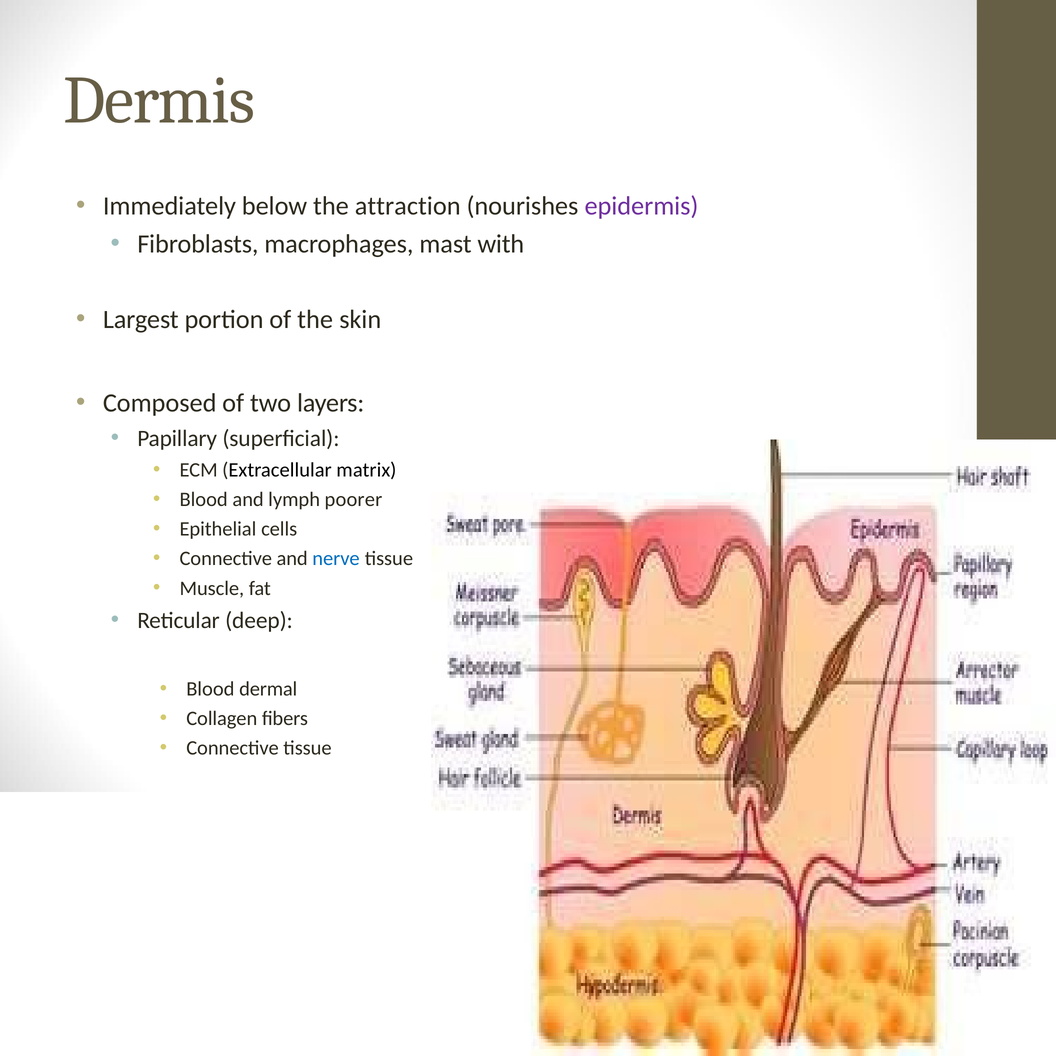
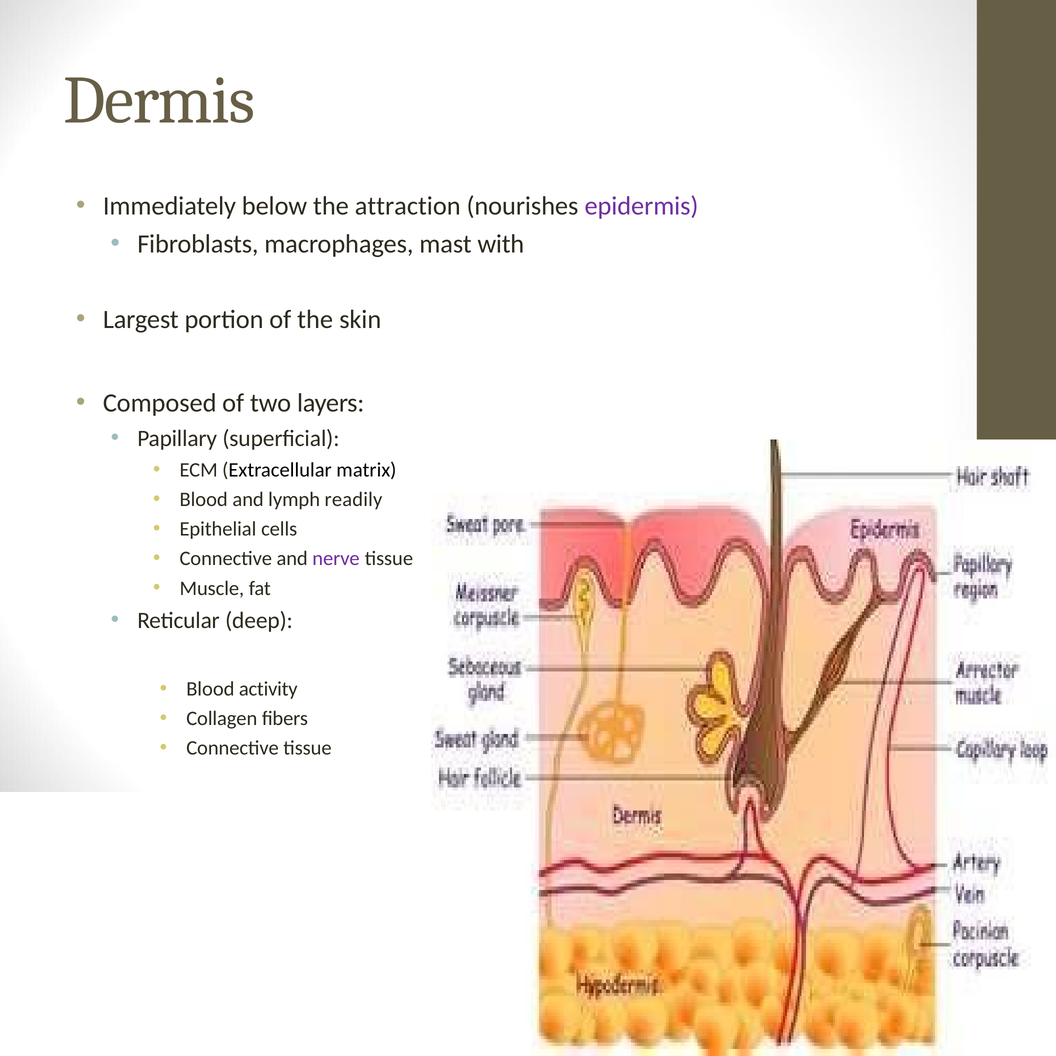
poorer: poorer -> readily
nerve colour: blue -> purple
dermal: dermal -> activity
